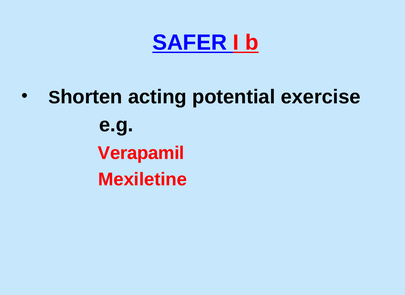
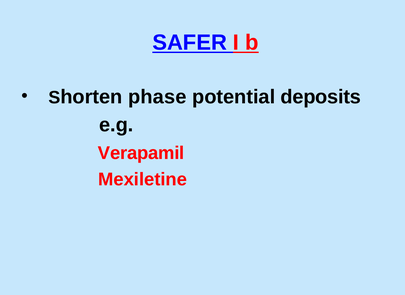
acting: acting -> phase
exercise: exercise -> deposits
